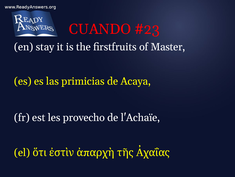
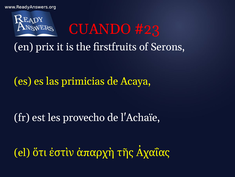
stay: stay -> prix
Master: Master -> Serons
